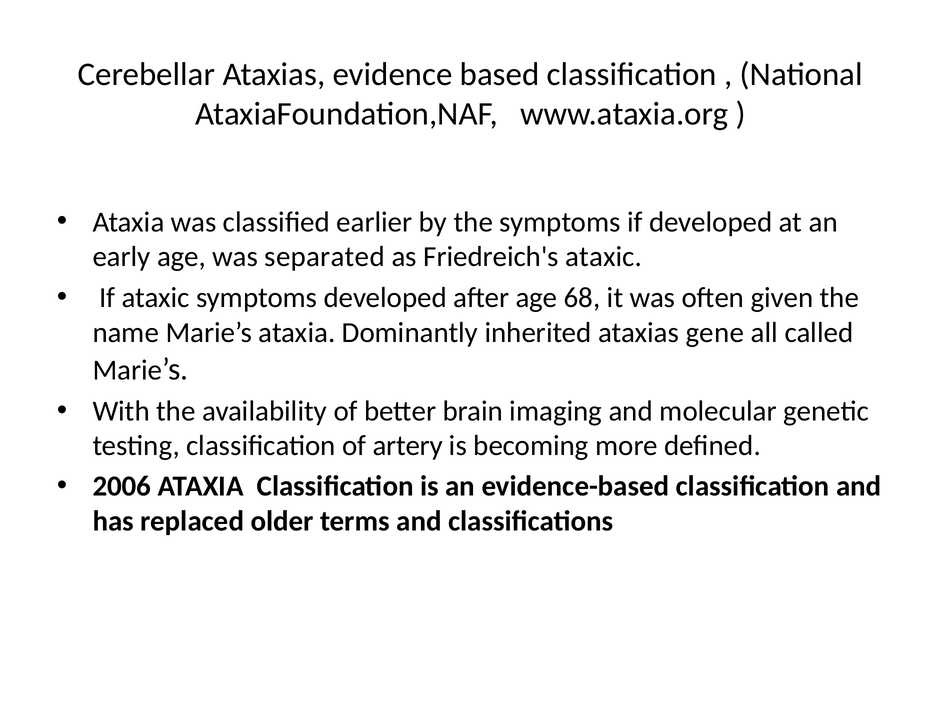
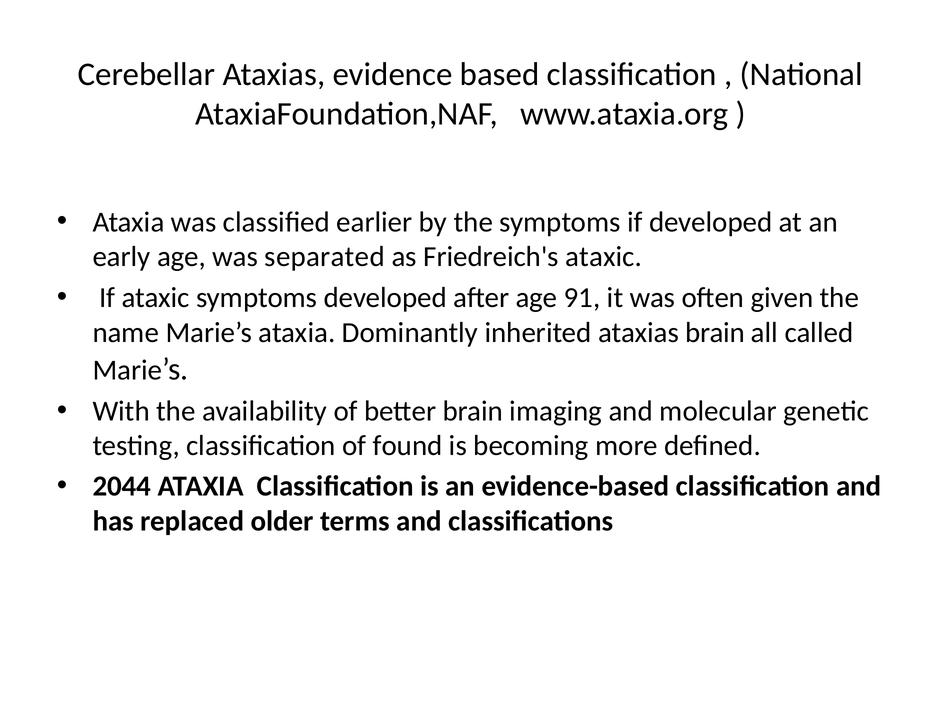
68: 68 -> 91
ataxias gene: gene -> brain
artery: artery -> found
2006: 2006 -> 2044
